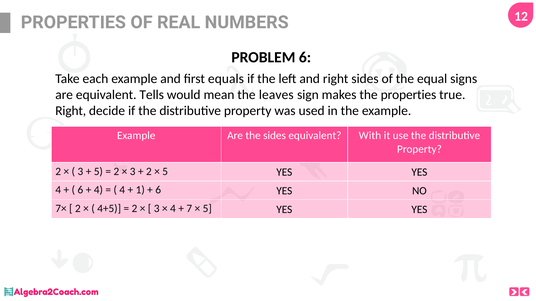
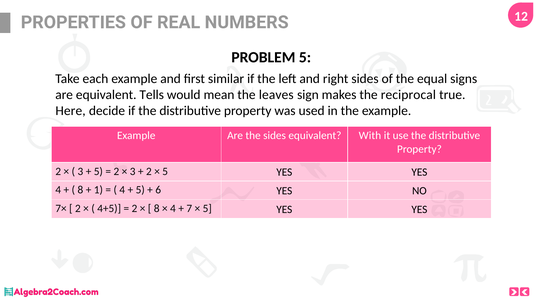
PROBLEM 6: 6 -> 5
equals: equals -> similar
the properties: properties -> reciprocal
Right at (71, 111): Right -> Here
6 at (80, 190): 6 -> 8
4 at (98, 190): 4 -> 1
1 at (140, 190): 1 -> 5
3 at (157, 209): 3 -> 8
